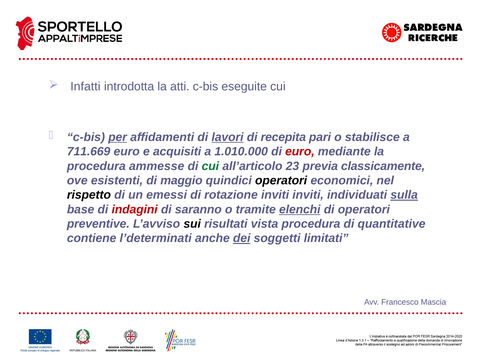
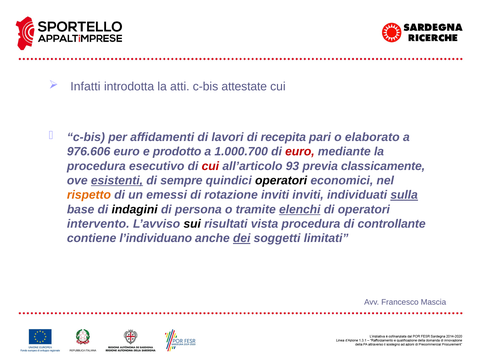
eseguite: eseguite -> attestate
per underline: present -> none
lavori underline: present -> none
stabilisce: stabilisce -> elaborato
711.669: 711.669 -> 976.606
acquisiti: acquisiti -> prodotto
1.010.000: 1.010.000 -> 1.000.700
ammesse: ammesse -> esecutivo
cui at (210, 166) colour: green -> red
23: 23 -> 93
esistenti underline: none -> present
maggio: maggio -> sempre
rispetto colour: black -> orange
indagini colour: red -> black
saranno: saranno -> persona
preventive: preventive -> intervento
quantitative: quantitative -> controllante
l’determinati: l’determinati -> l’individuano
